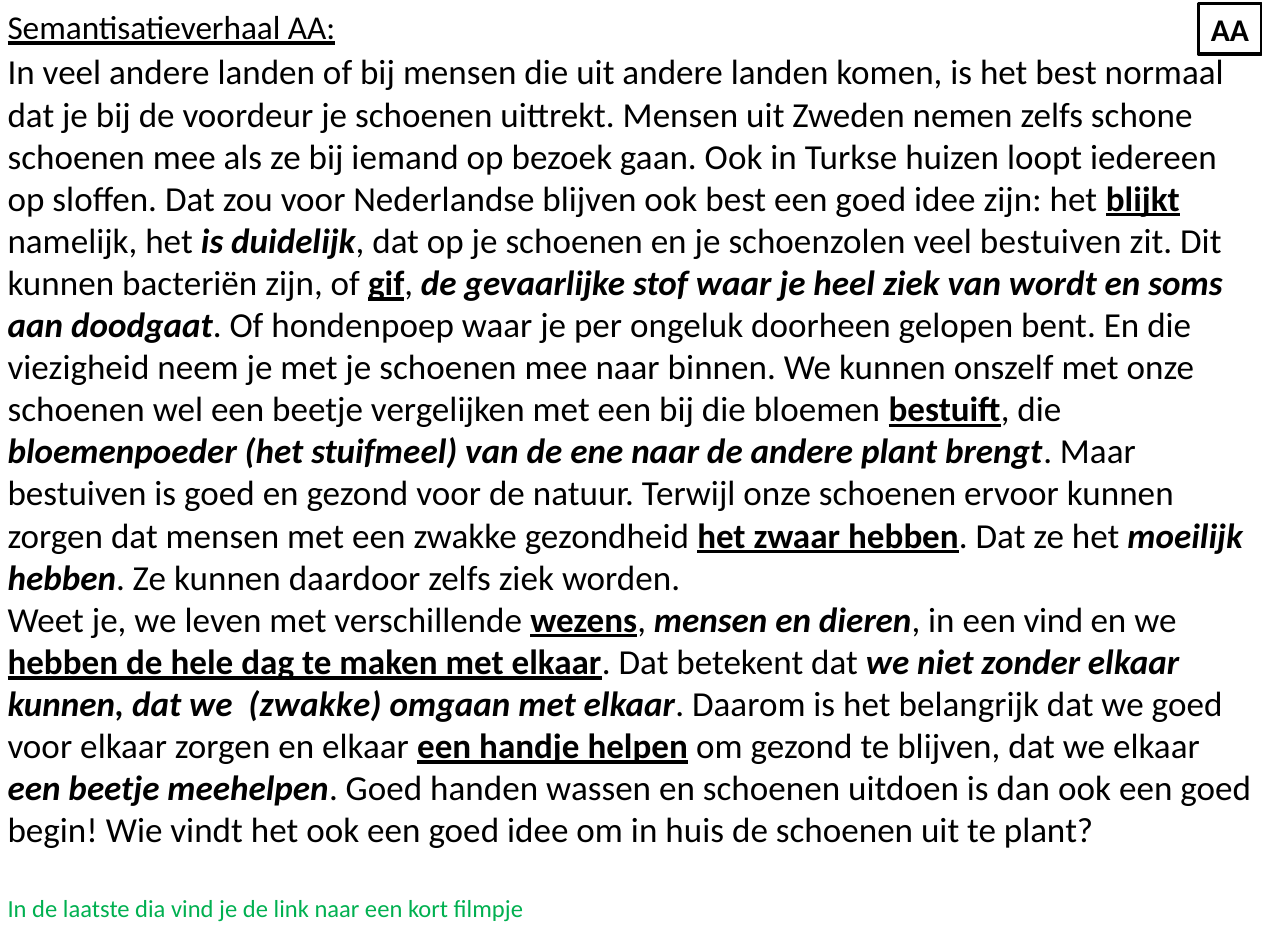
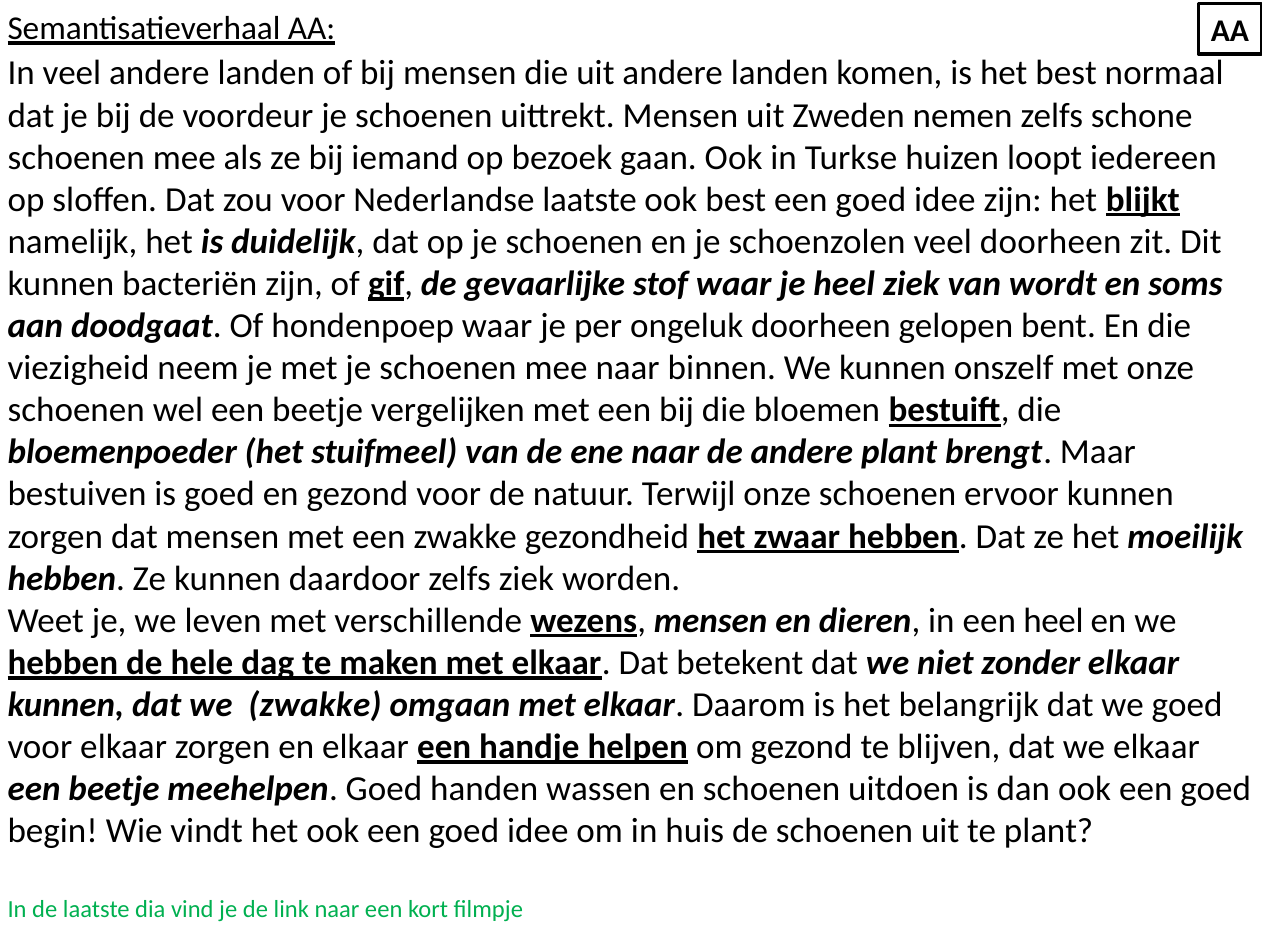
Nederlandse blijven: blijven -> laatste
veel bestuiven: bestuiven -> doorheen
een vind: vind -> heel
